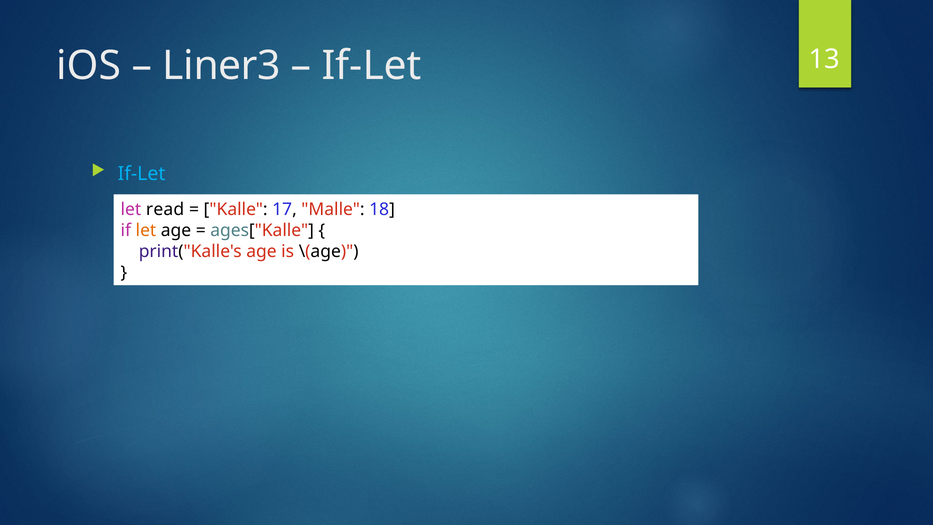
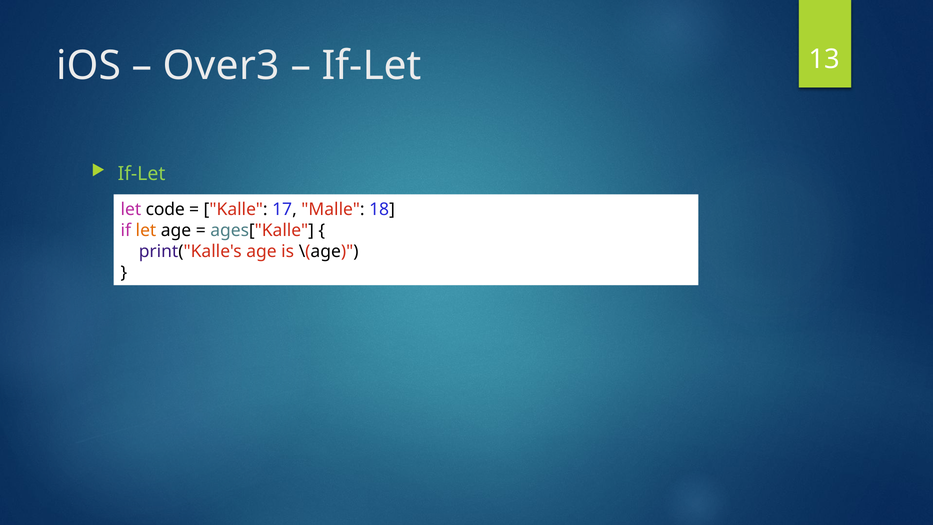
Liner3: Liner3 -> Over3
If-Let at (142, 174) colour: light blue -> light green
read: read -> code
